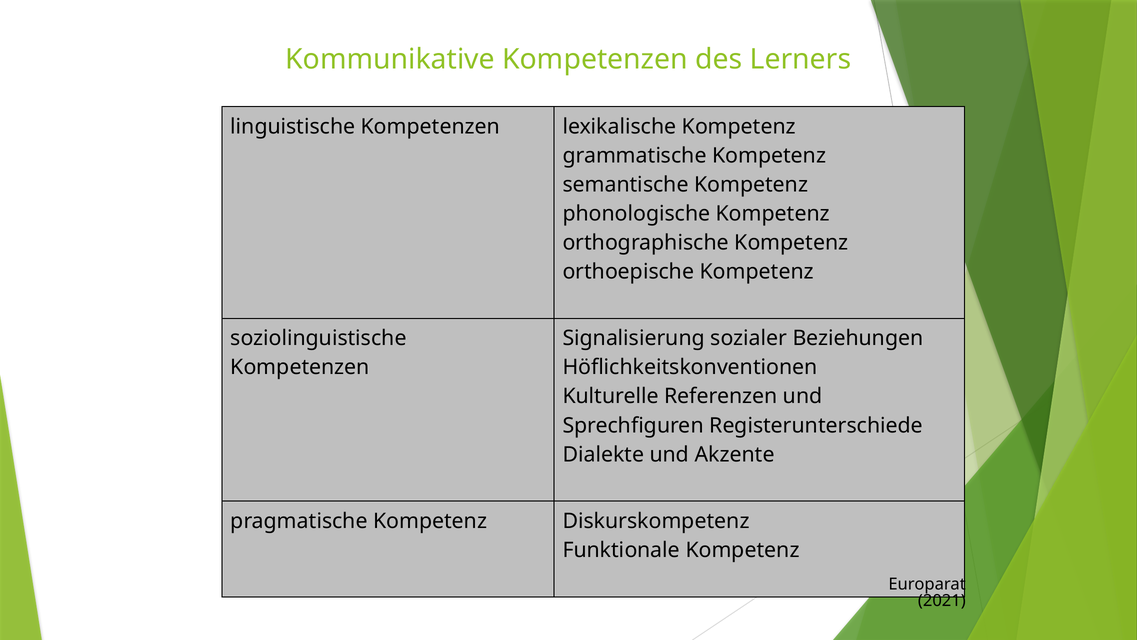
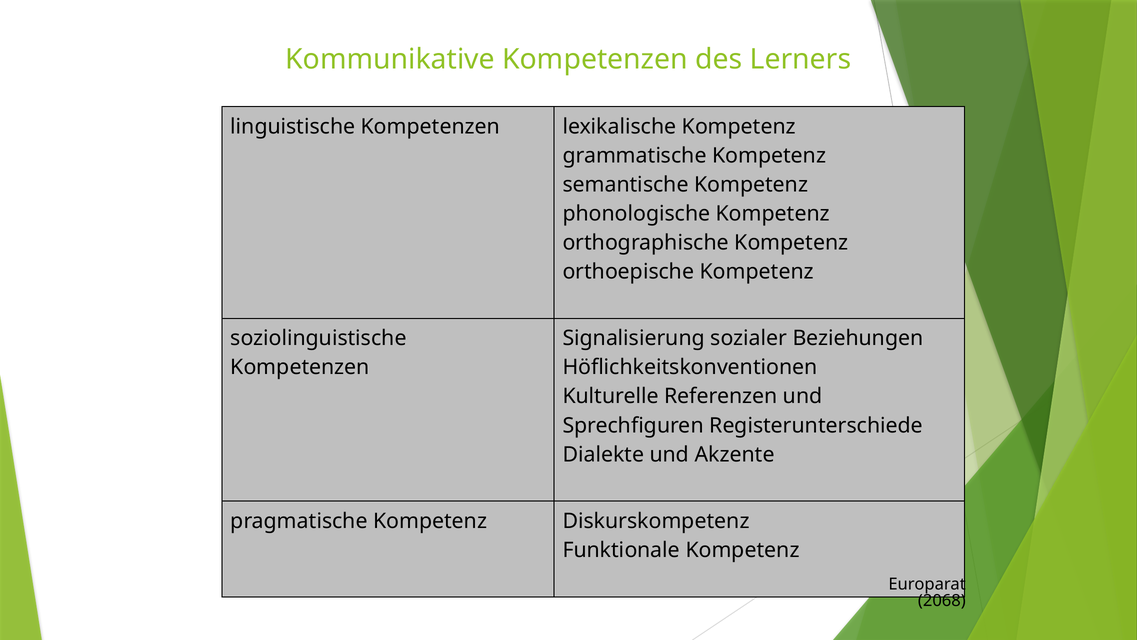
2021: 2021 -> 2068
